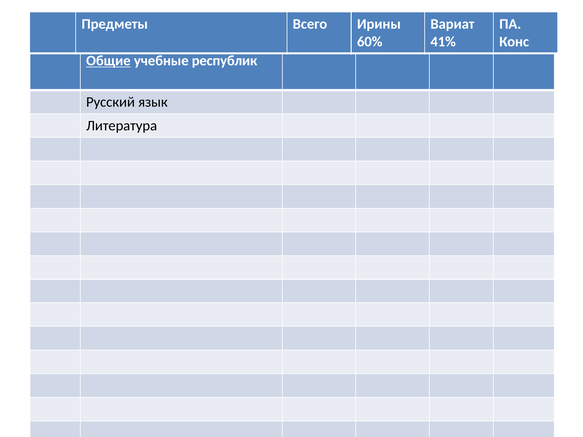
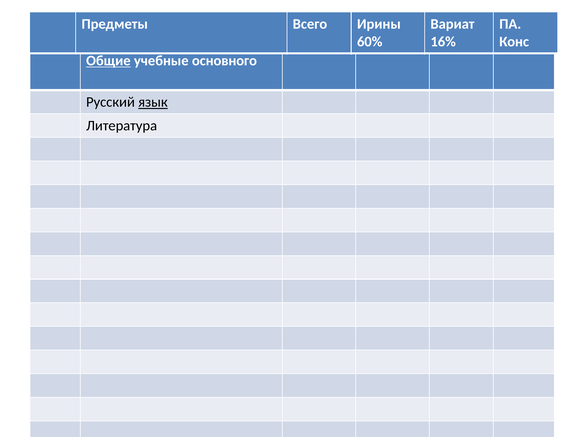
41%: 41% -> 16%
республик: республик -> основного
язык underline: none -> present
